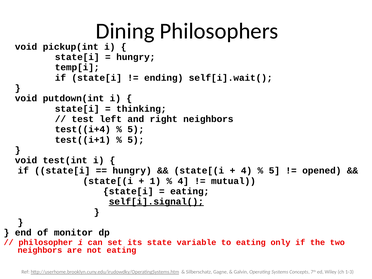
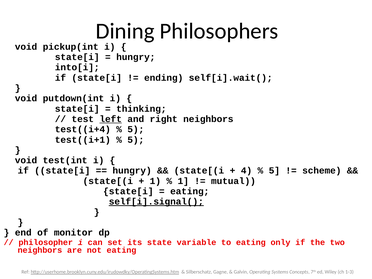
temp[i: temp[i -> into[i
left underline: none -> present
opened: opened -> scheme
4 at (183, 181): 4 -> 1
